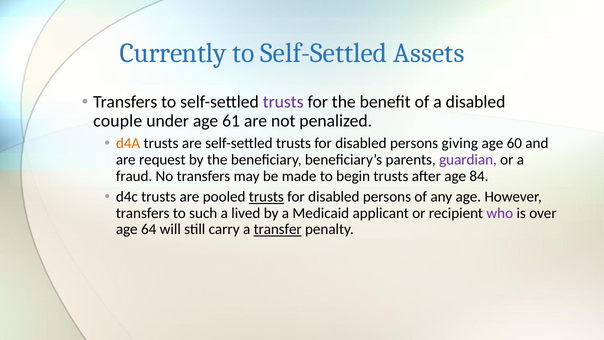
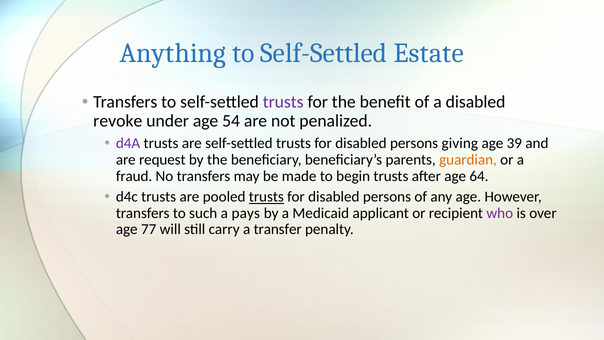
Currently: Currently -> Anything
Assets: Assets -> Estate
couple: couple -> revoke
61: 61 -> 54
d4A colour: orange -> purple
60: 60 -> 39
guardian colour: purple -> orange
84: 84 -> 64
lived: lived -> pays
64: 64 -> 77
transfer underline: present -> none
